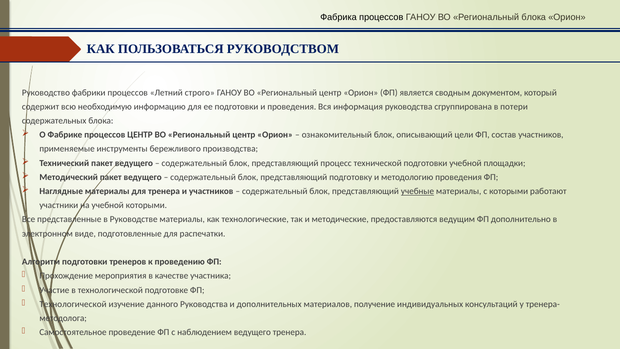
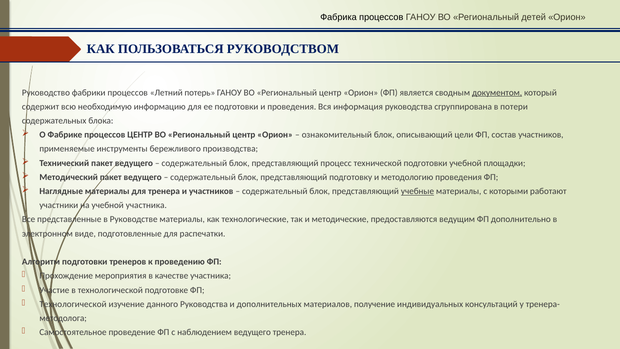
Региональный блока: блока -> детей
строго: строго -> потерь
документом underline: none -> present
учебной которыми: которыми -> участника
